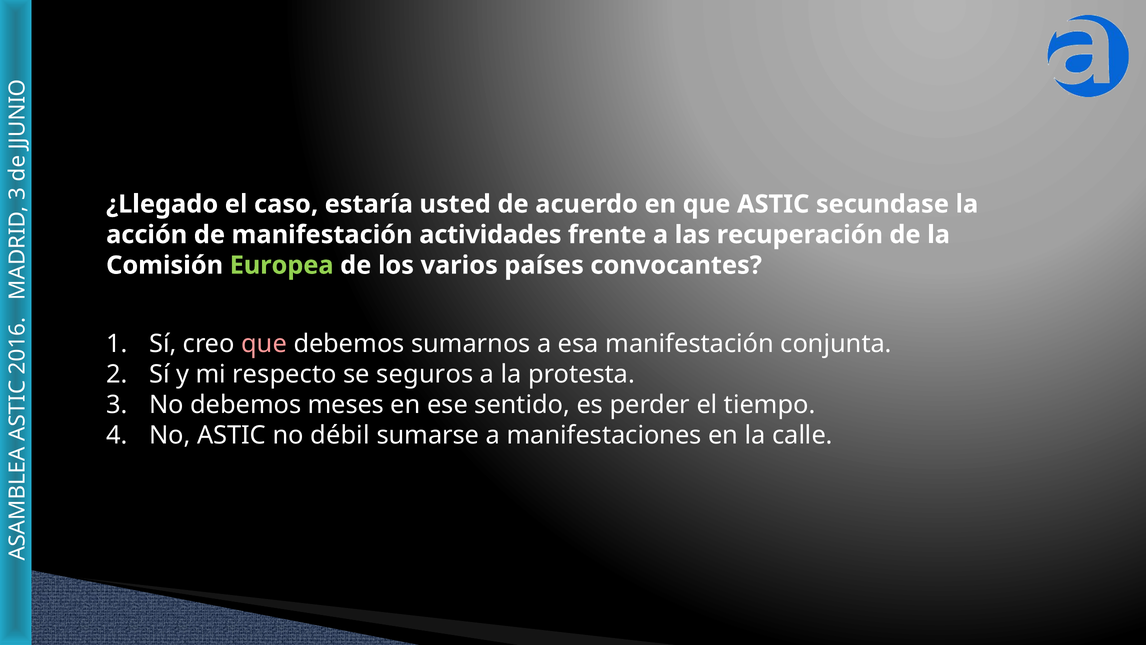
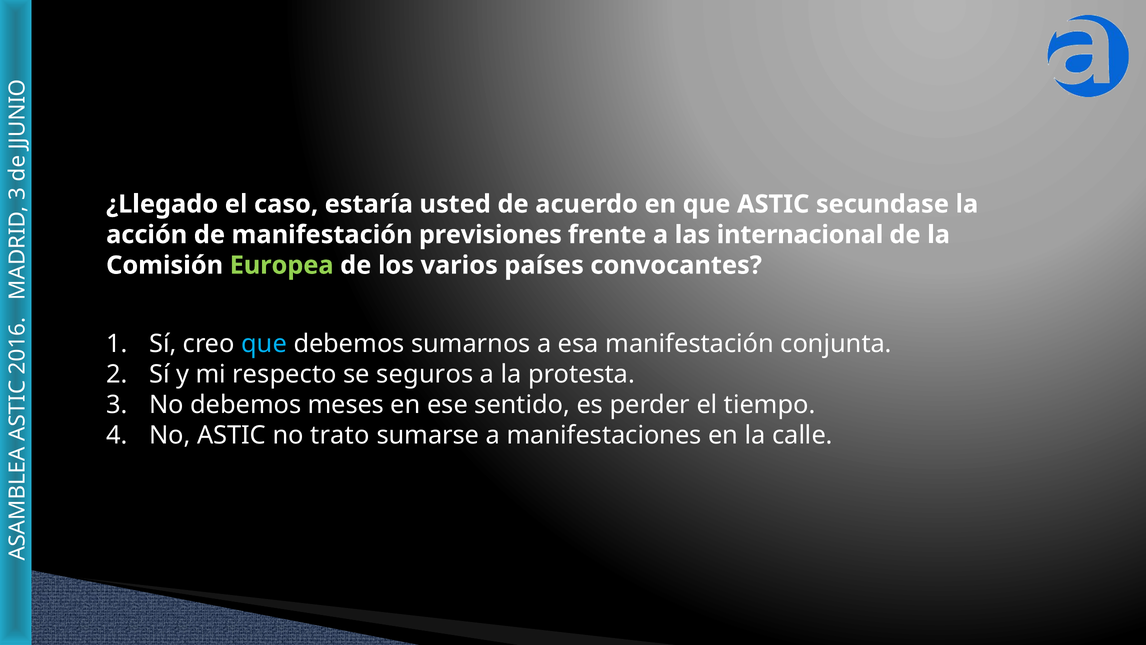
actividades: actividades -> previsiones
recuperación: recuperación -> internacional
que at (264, 343) colour: pink -> light blue
débil: débil -> trato
